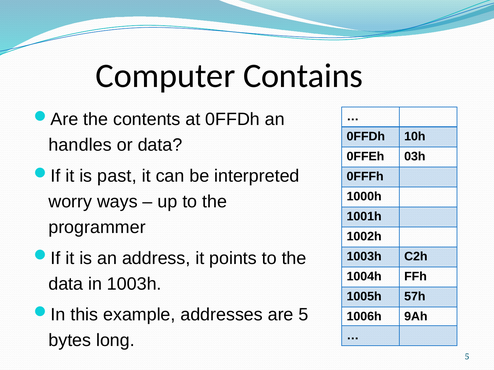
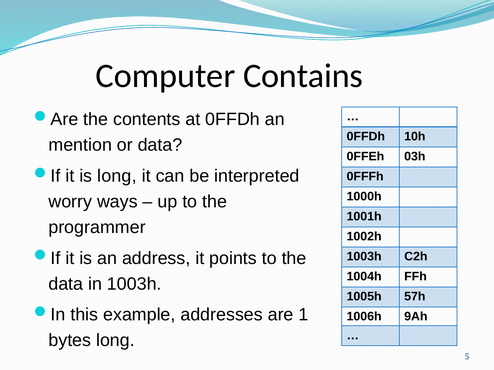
handles: handles -> mention
is past: past -> long
are 5: 5 -> 1
